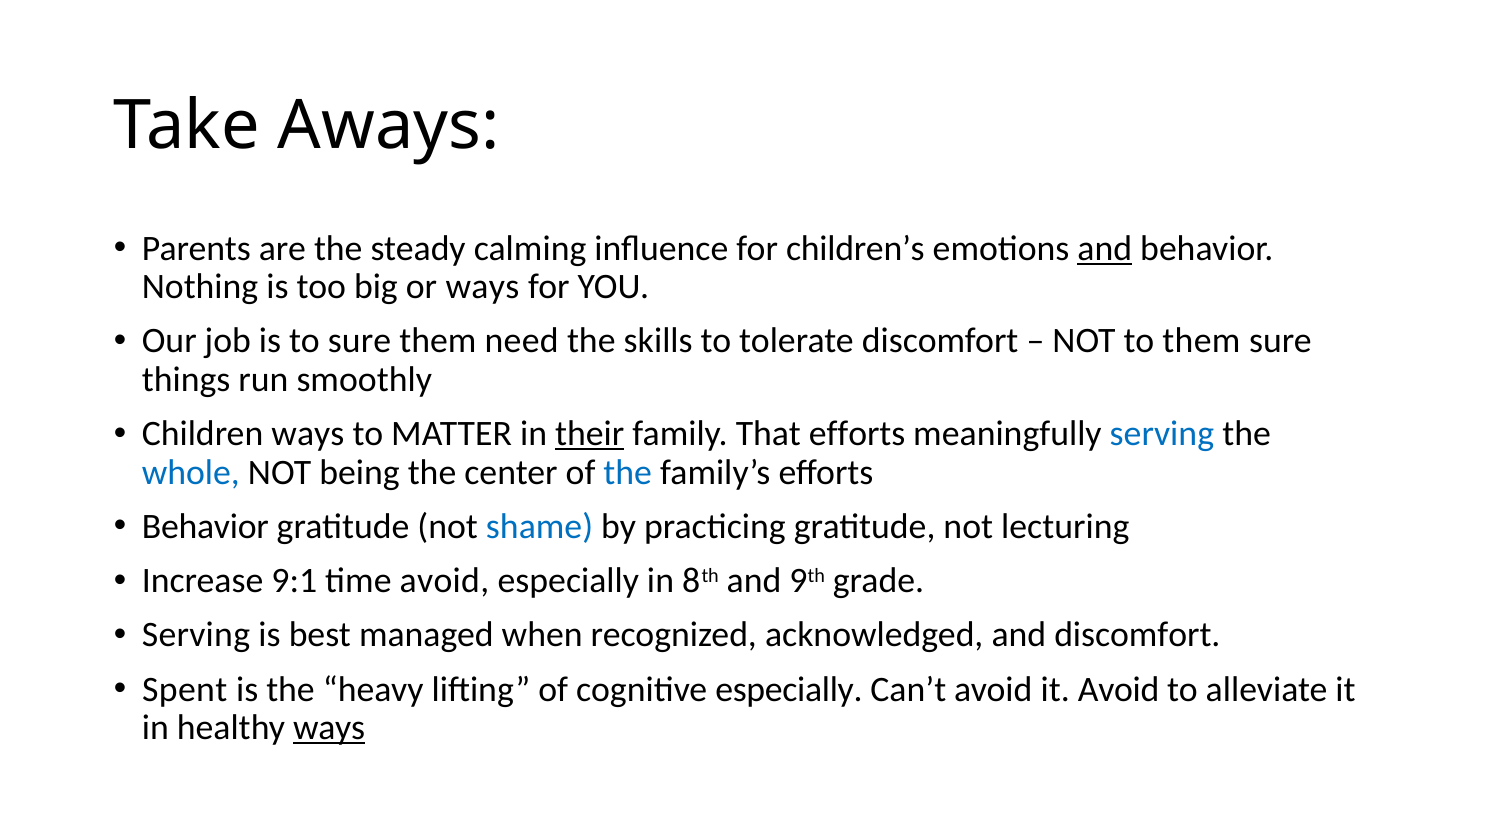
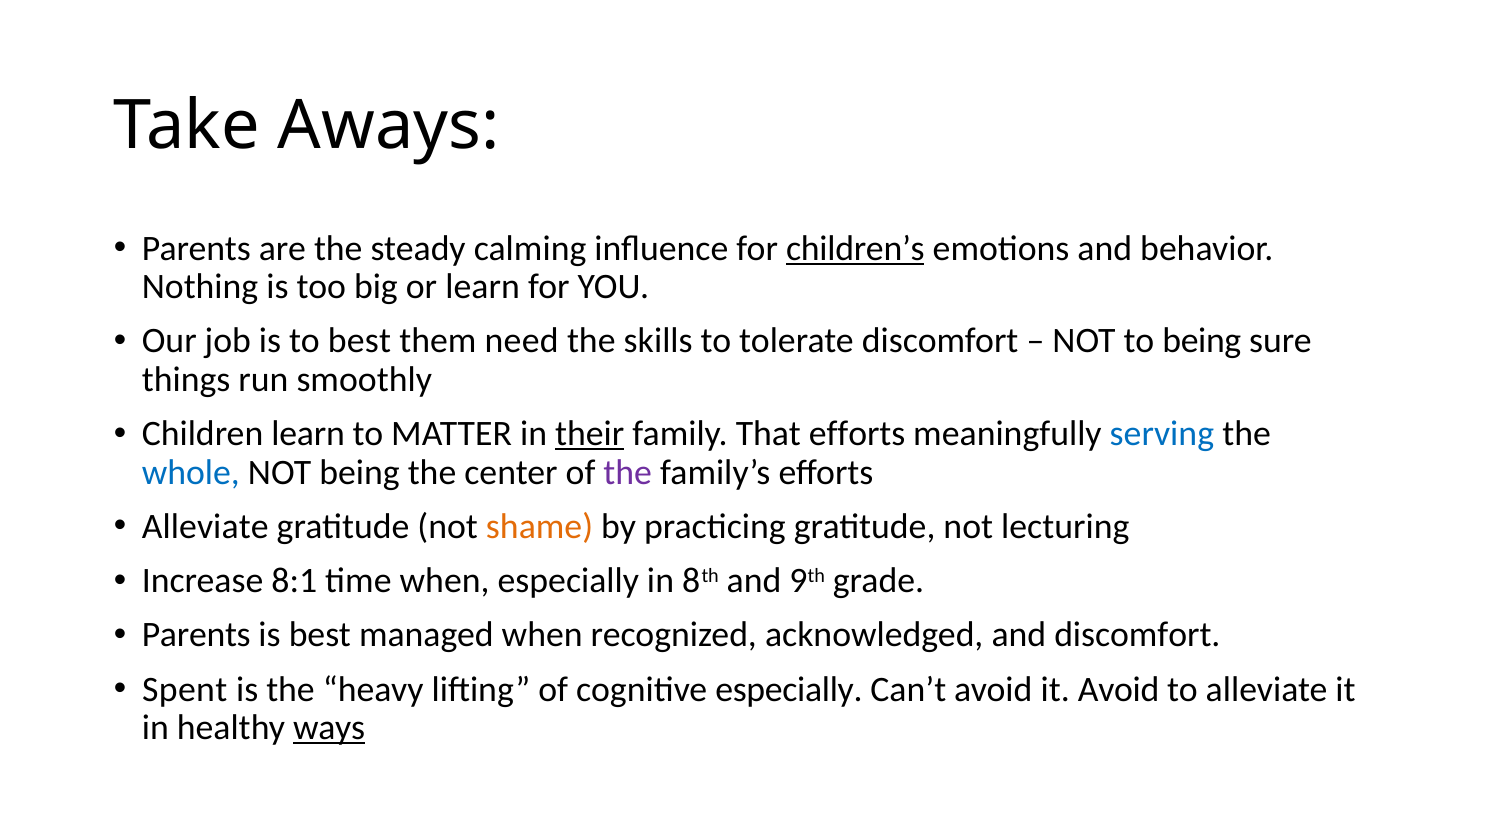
children’s underline: none -> present
and at (1105, 248) underline: present -> none
or ways: ways -> learn
to sure: sure -> best
to them: them -> being
Children ways: ways -> learn
the at (628, 472) colour: blue -> purple
Behavior at (205, 527): Behavior -> Alleviate
shame colour: blue -> orange
9:1: 9:1 -> 8:1
time avoid: avoid -> when
Serving at (196, 635): Serving -> Parents
